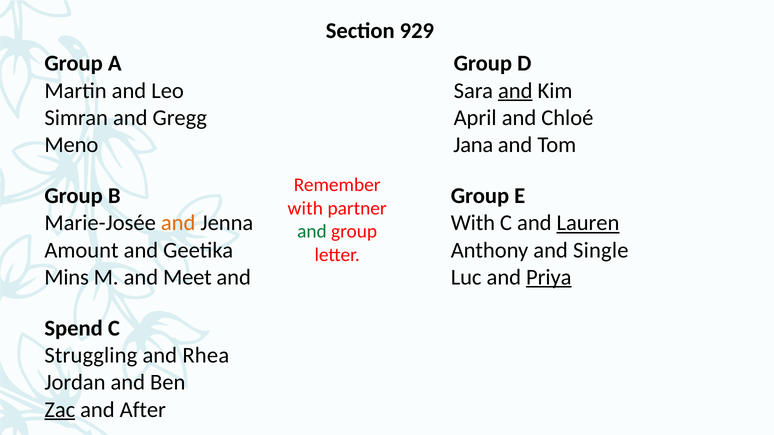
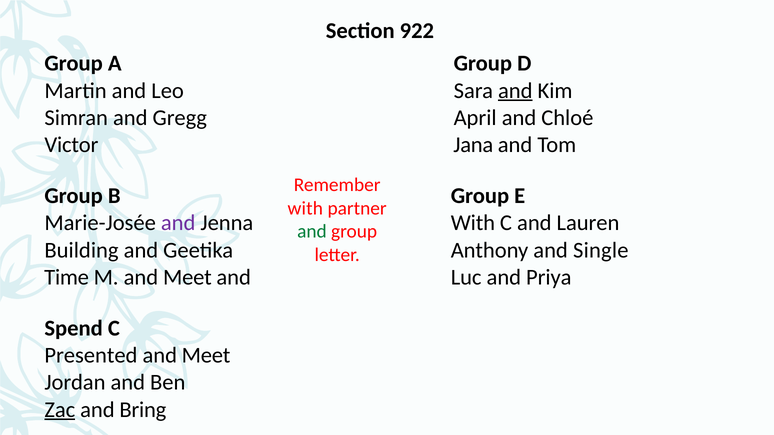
929: 929 -> 922
Meno: Meno -> Victor
and at (178, 223) colour: orange -> purple
Lauren underline: present -> none
Amount: Amount -> Building
Mins: Mins -> Time
Priya underline: present -> none
Struggling: Struggling -> Presented
Rhea at (206, 356): Rhea -> Meet
After: After -> Bring
